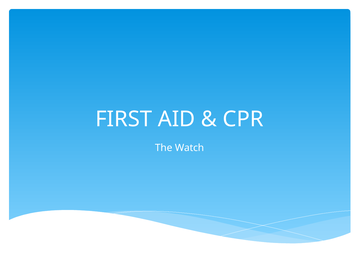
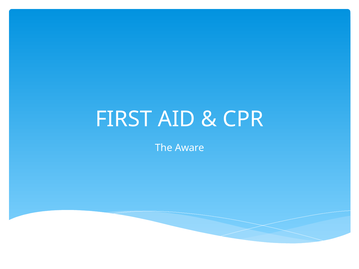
Watch: Watch -> Aware
